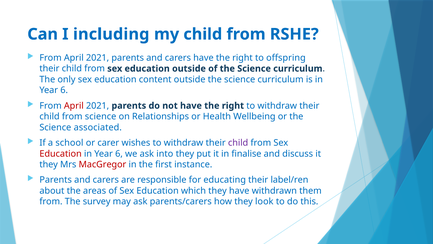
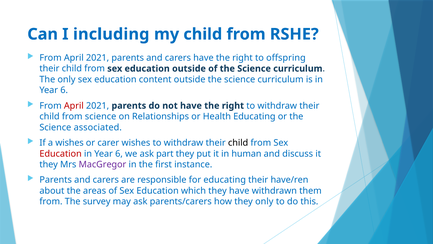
Health Wellbeing: Wellbeing -> Educating
a school: school -> wishes
child at (238, 143) colour: purple -> black
into: into -> part
finalise: finalise -> human
MacGregor colour: red -> purple
label/ren: label/ren -> have/ren
they look: look -> only
